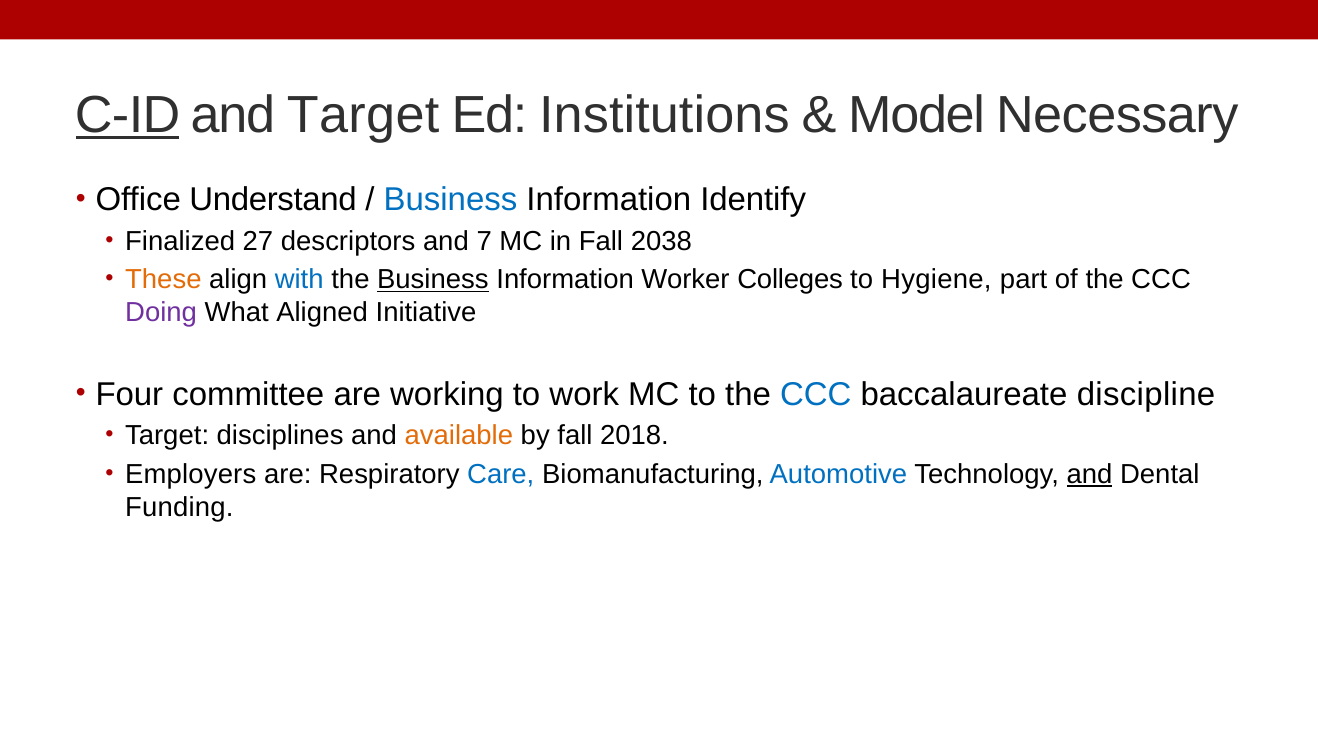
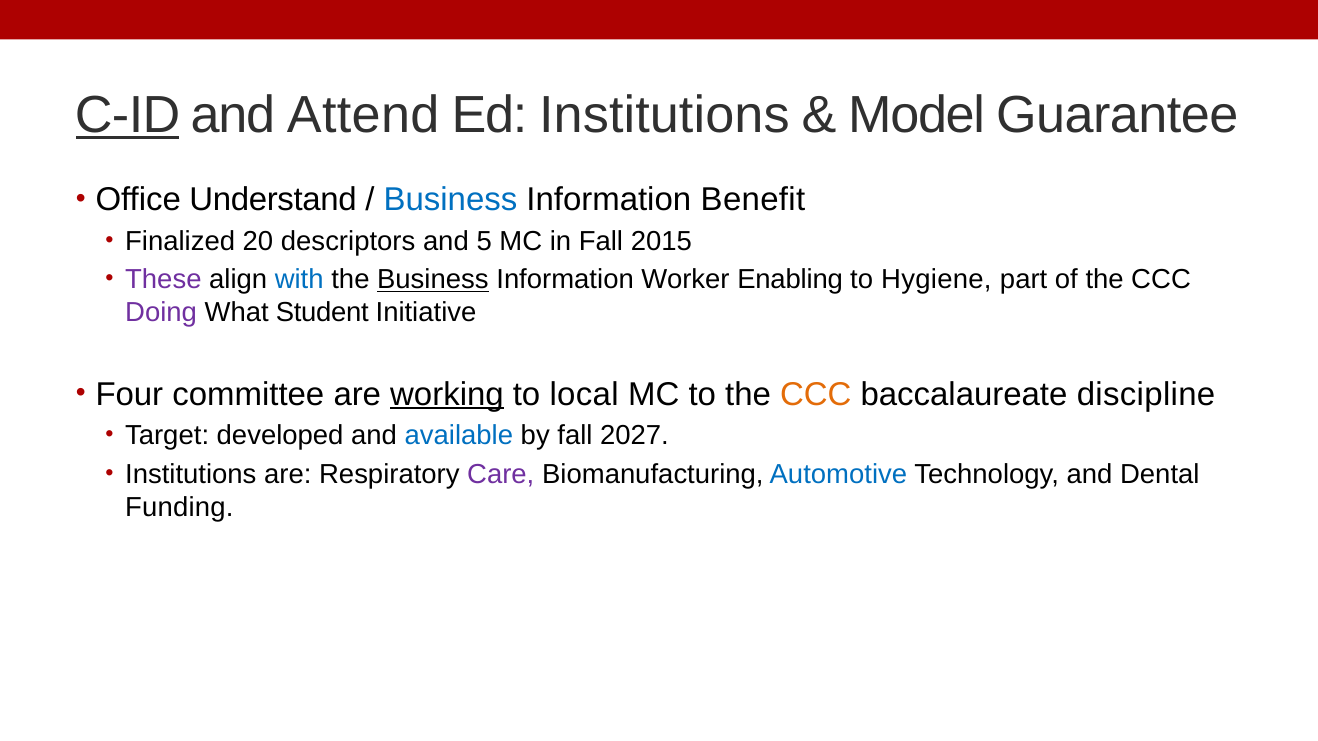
and Target: Target -> Attend
Necessary: Necessary -> Guarantee
Identify: Identify -> Benefit
27: 27 -> 20
7: 7 -> 5
2038: 2038 -> 2015
These colour: orange -> purple
Colleges: Colleges -> Enabling
Aligned: Aligned -> Student
working underline: none -> present
work: work -> local
CCC at (816, 394) colour: blue -> orange
disciplines: disciplines -> developed
available colour: orange -> blue
2018: 2018 -> 2027
Employers at (191, 474): Employers -> Institutions
Care colour: blue -> purple
and at (1090, 474) underline: present -> none
